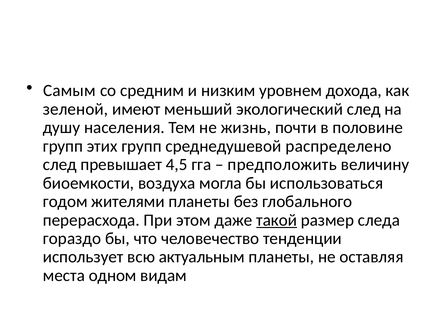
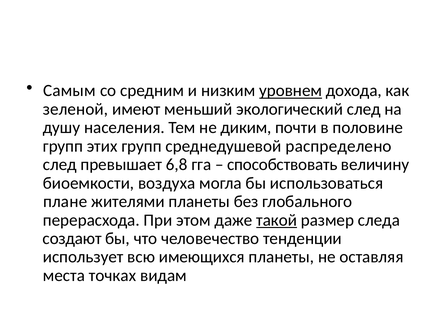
уровнем underline: none -> present
жизнь: жизнь -> диким
4,5: 4,5 -> 6,8
предположить: предположить -> способствовать
годом: годом -> плане
гораздо: гораздо -> создают
актуальным: актуальным -> имеющихся
одном: одном -> точках
